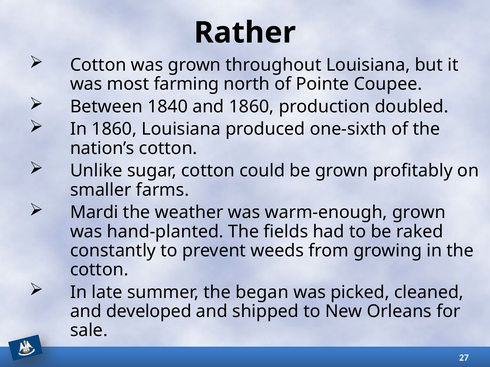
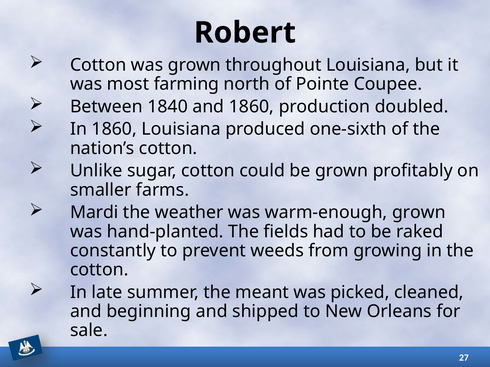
Rather: Rather -> Robert
began: began -> meant
developed: developed -> beginning
